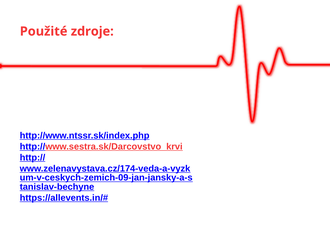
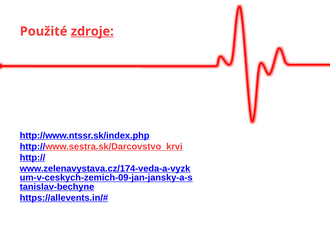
zdroje underline: none -> present
